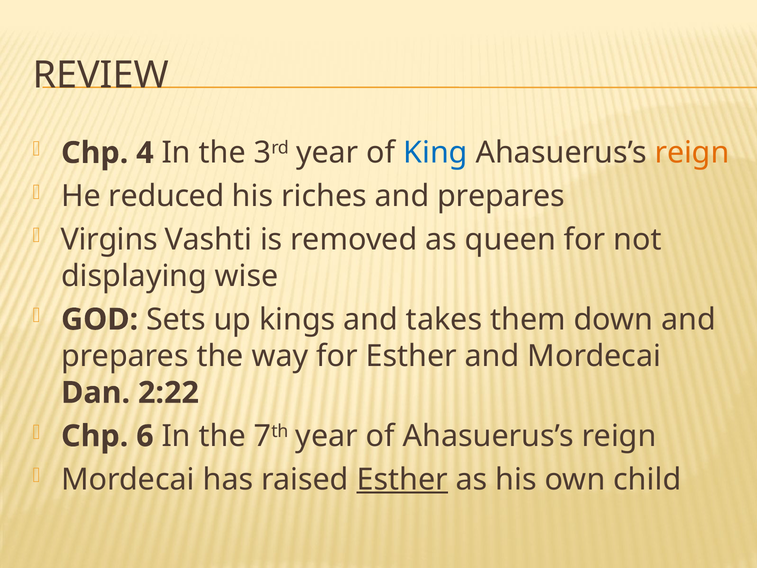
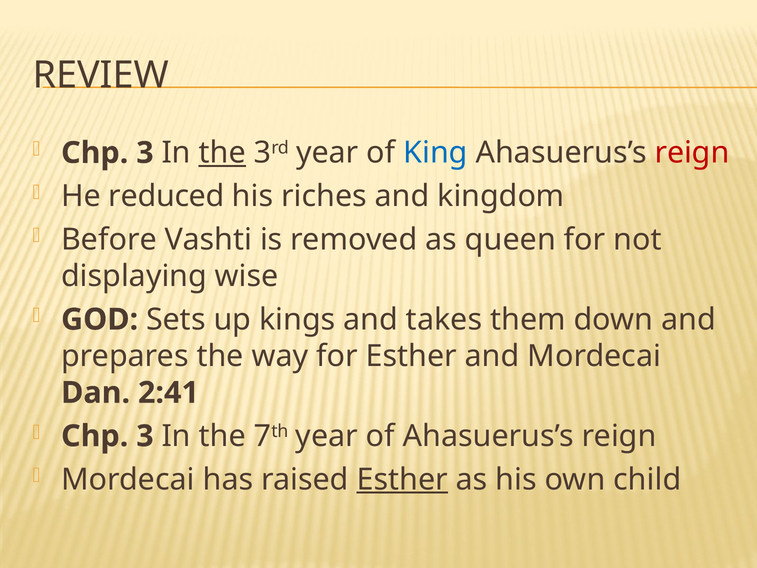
4 at (145, 153): 4 -> 3
the at (222, 153) underline: none -> present
reign at (692, 153) colour: orange -> red
riches and prepares: prepares -> kingdom
Virgins: Virgins -> Before
2:22: 2:22 -> 2:41
6 at (145, 436): 6 -> 3
